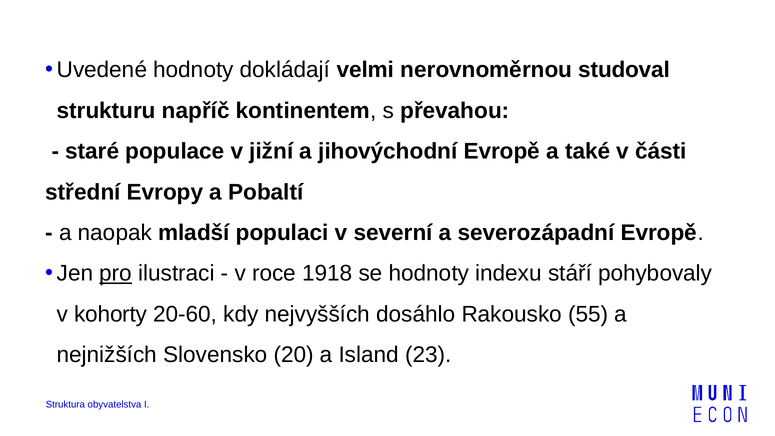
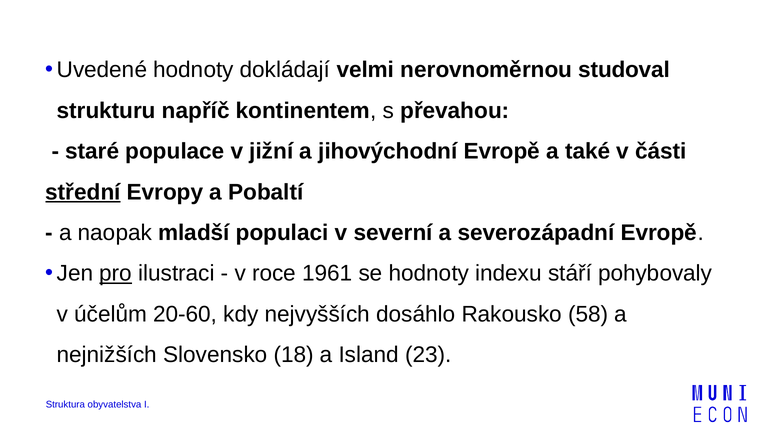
střední underline: none -> present
1918: 1918 -> 1961
kohorty: kohorty -> účelům
55: 55 -> 58
20: 20 -> 18
